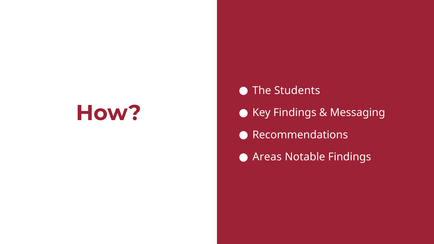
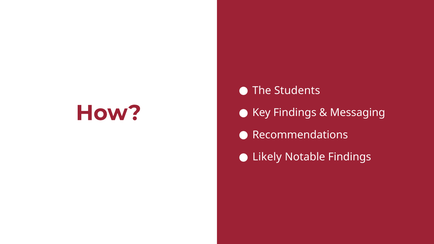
Areas: Areas -> Likely
